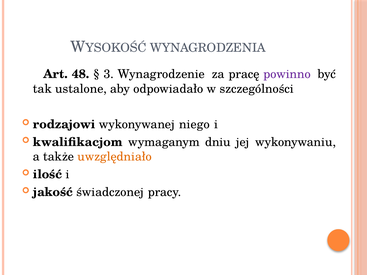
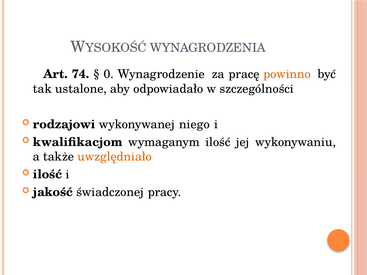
48: 48 -> 74
3: 3 -> 0
powinno colour: purple -> orange
wymaganym dniu: dniu -> ilość
